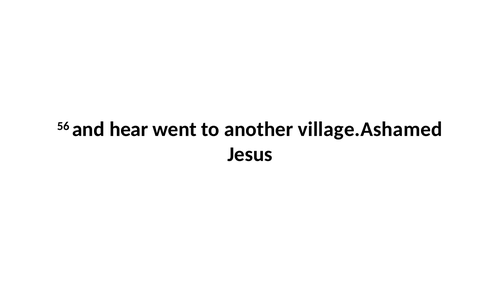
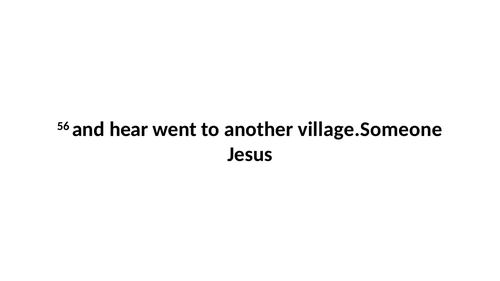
village.Ashamed: village.Ashamed -> village.Someone
